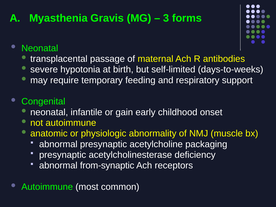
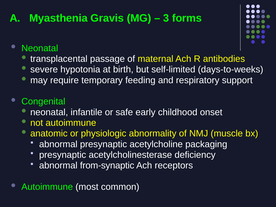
gain: gain -> safe
